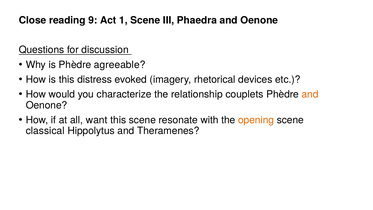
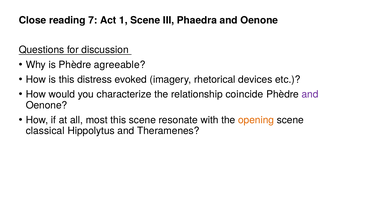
9: 9 -> 7
couplets: couplets -> coincide
and at (310, 94) colour: orange -> purple
want: want -> most
